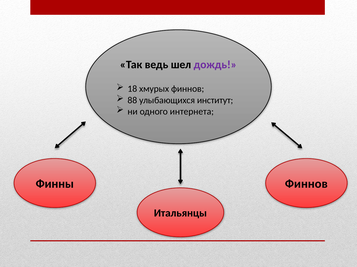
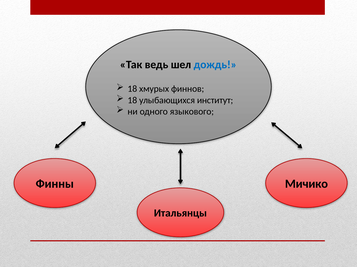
дождь colour: purple -> blue
88 at (132, 100): 88 -> 18
интернета: интернета -> языкового
Финнов at (306, 184): Финнов -> Мичико
